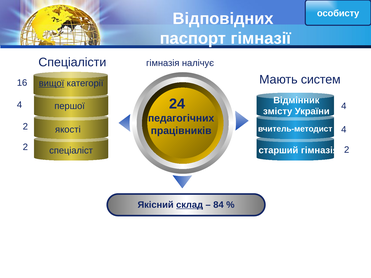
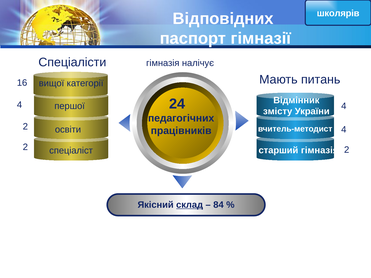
особисту: особисту -> школярів
систем: систем -> питань
вищої underline: present -> none
якості: якості -> освіти
